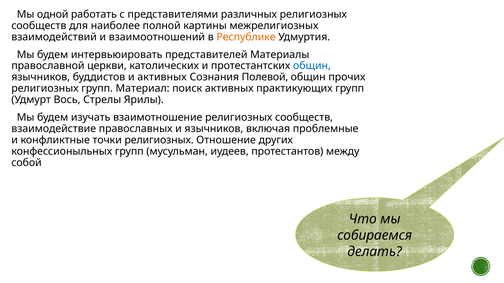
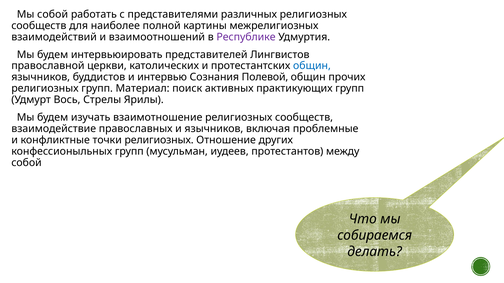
одной at (53, 14): одной -> собой
Республике colour: orange -> purple
Материалы: Материалы -> Лингвистов
и активных: активных -> интервью
